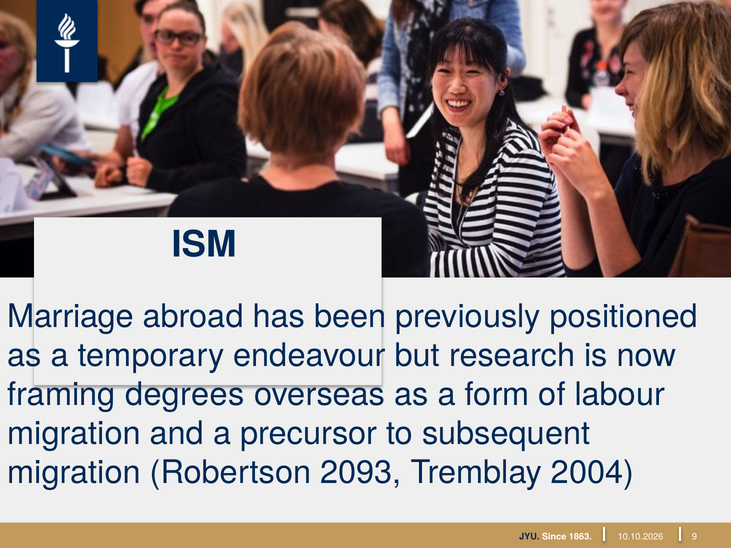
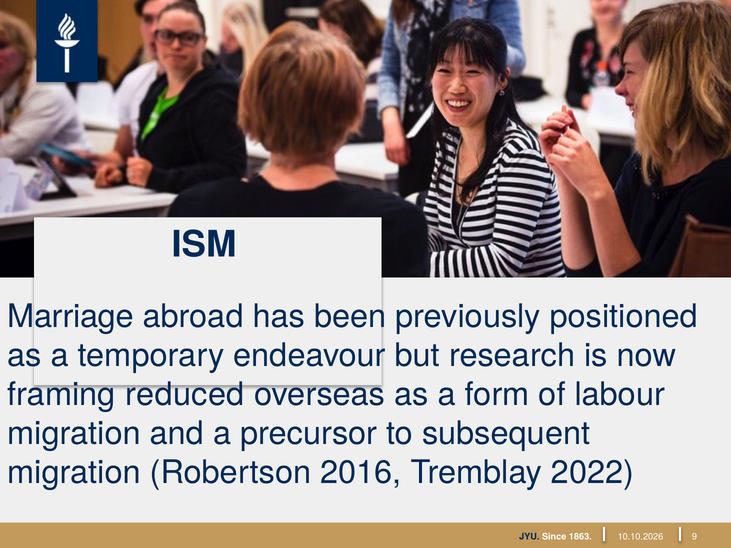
degrees: degrees -> reduced
2093: 2093 -> 2016
2004: 2004 -> 2022
